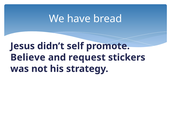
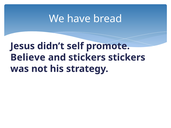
and request: request -> stickers
